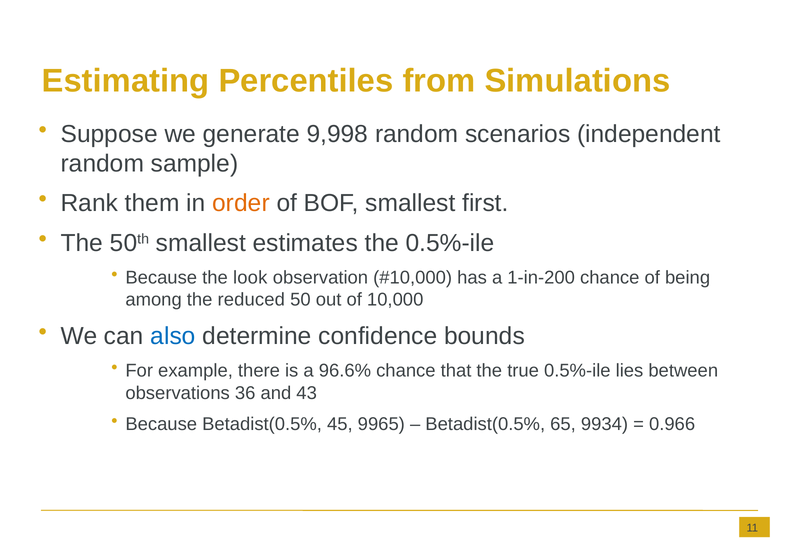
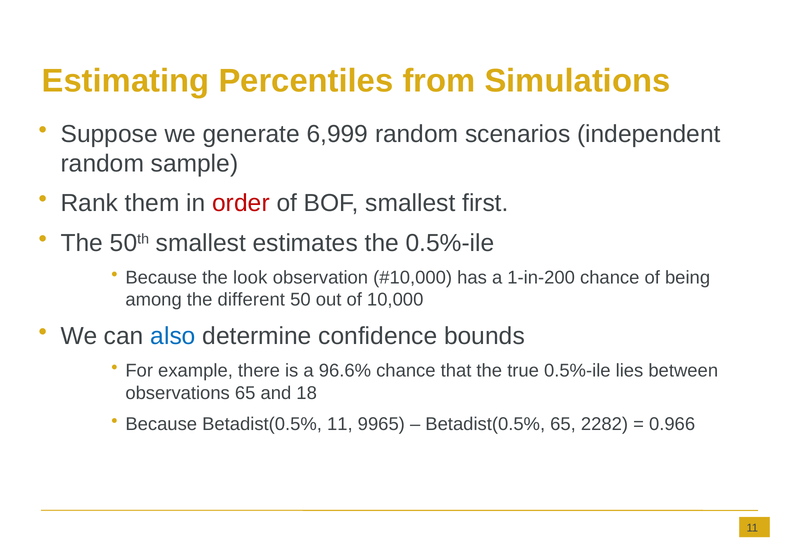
9,998: 9,998 -> 6,999
order colour: orange -> red
reduced: reduced -> different
observations 36: 36 -> 65
43: 43 -> 18
Betadist(0.5% 45: 45 -> 11
9934: 9934 -> 2282
